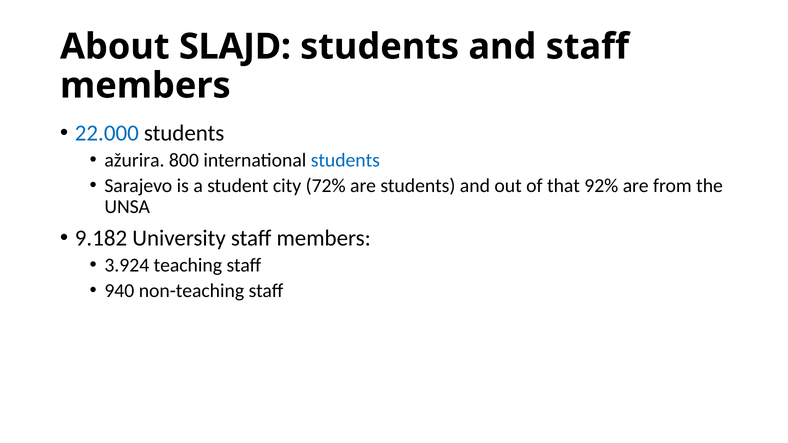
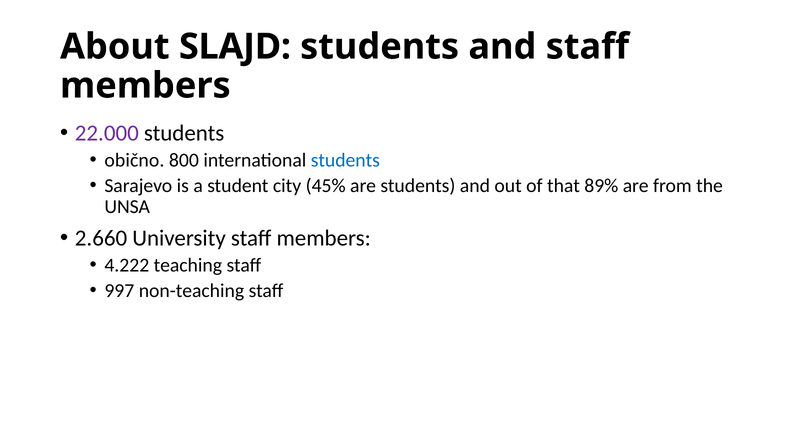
22.000 colour: blue -> purple
ažurira: ažurira -> obično
72%: 72% -> 45%
92%: 92% -> 89%
9.182: 9.182 -> 2.660
3.924: 3.924 -> 4.222
940: 940 -> 997
